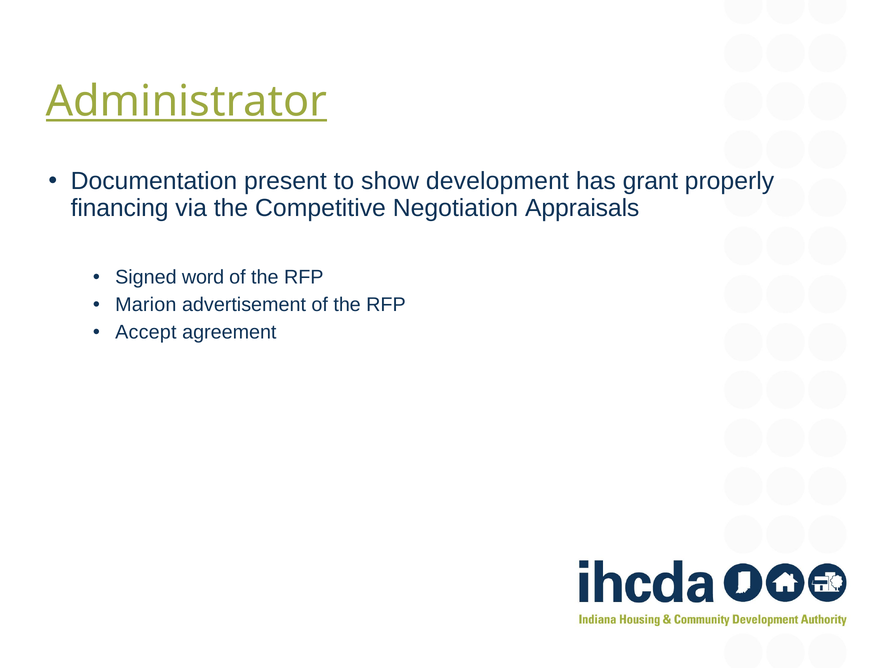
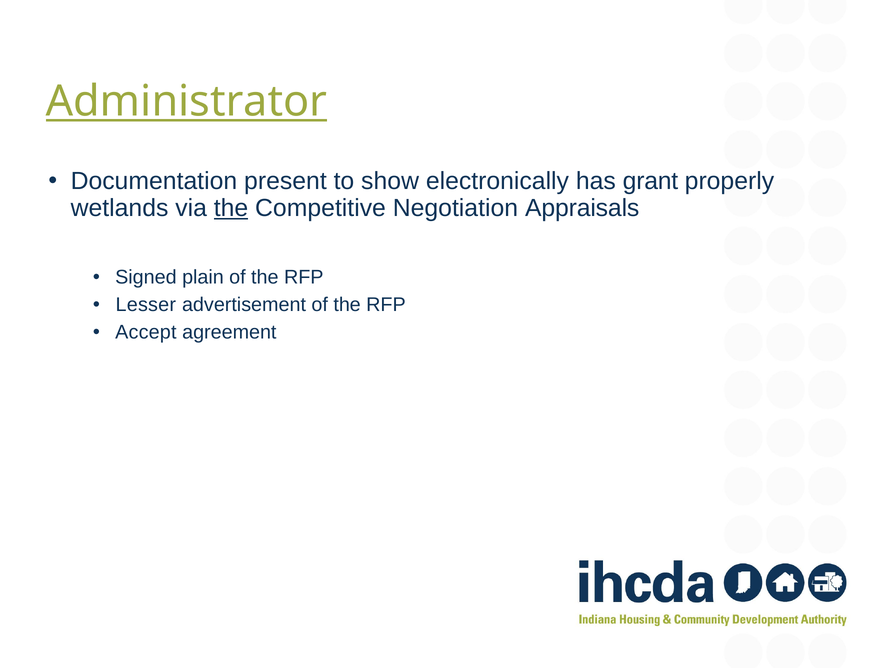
development: development -> electronically
financing: financing -> wetlands
the at (231, 208) underline: none -> present
word: word -> plain
Marion: Marion -> Lesser
